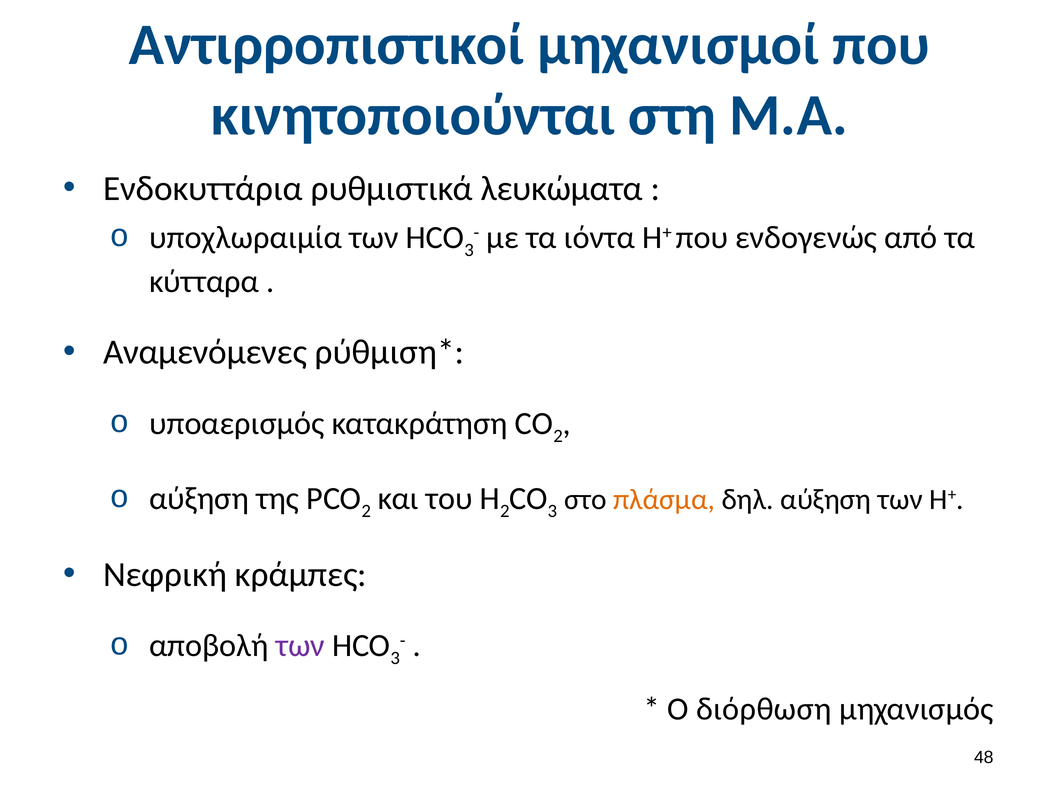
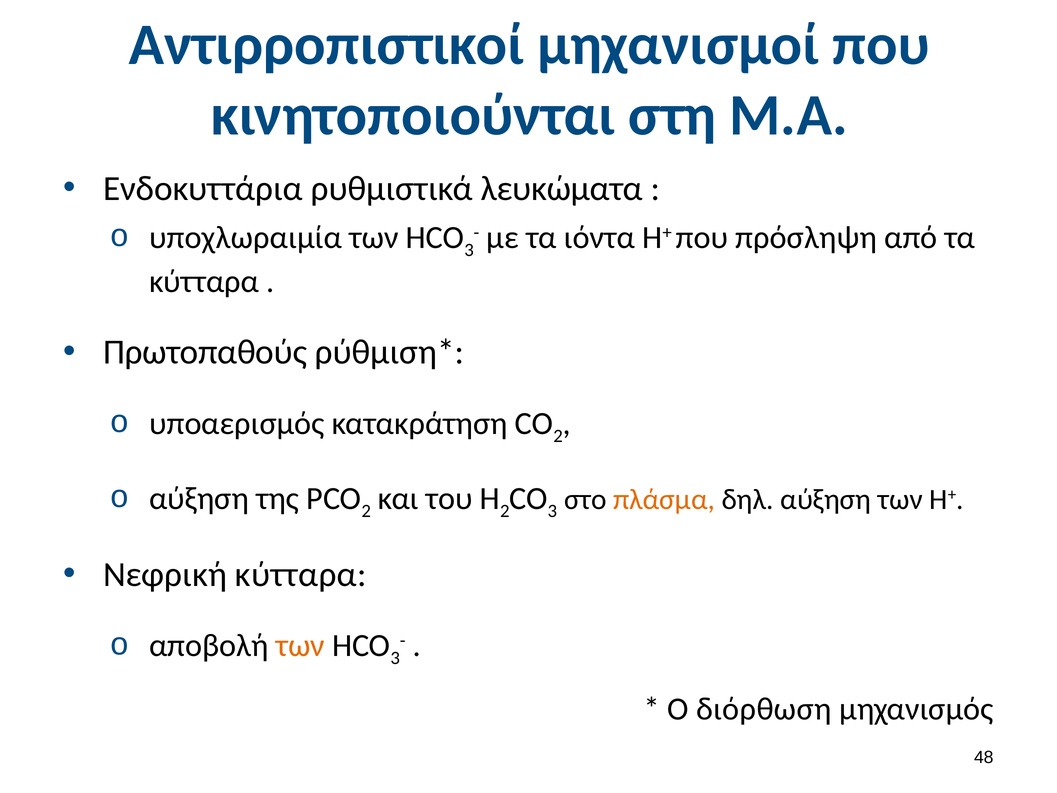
ενδογενώς: ενδογενώς -> πρόσληψη
Αναμενόμενες: Αναμενόμενες -> Πρωτοπαθούς
Νεφρική κράμπες: κράμπες -> κύτταρα
των at (300, 645) colour: purple -> orange
